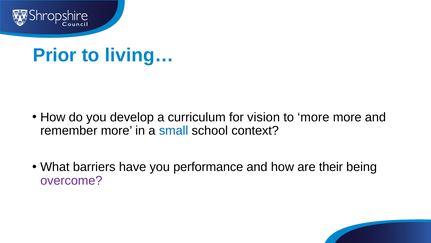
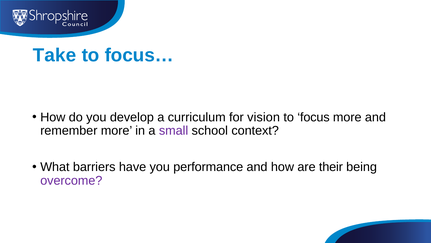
Prior: Prior -> Take
living…: living… -> focus…
to more: more -> focus
small colour: blue -> purple
